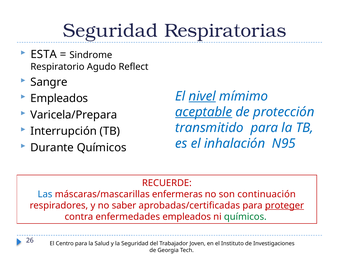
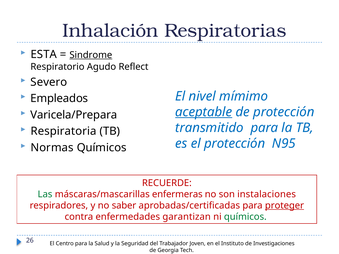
Seguridad at (110, 31): Seguridad -> Inhalación
Sindrome underline: none -> present
Sangre: Sangre -> Severo
nivel underline: present -> none
Interrupción: Interrupción -> Respiratoria
el inhalación: inhalación -> protección
Durante: Durante -> Normas
Las colour: blue -> green
continuación: continuación -> instalaciones
enfermedades empleados: empleados -> garantizan
